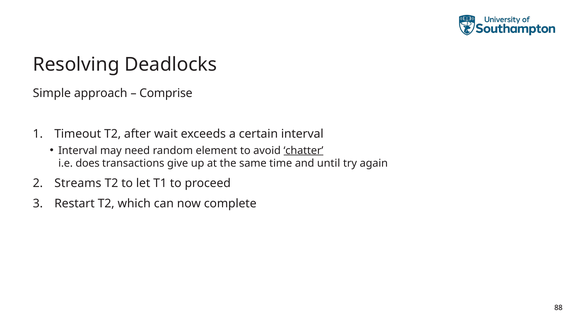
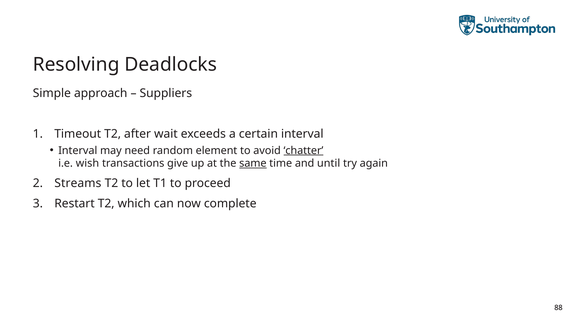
Comprise: Comprise -> Suppliers
does: does -> wish
same underline: none -> present
